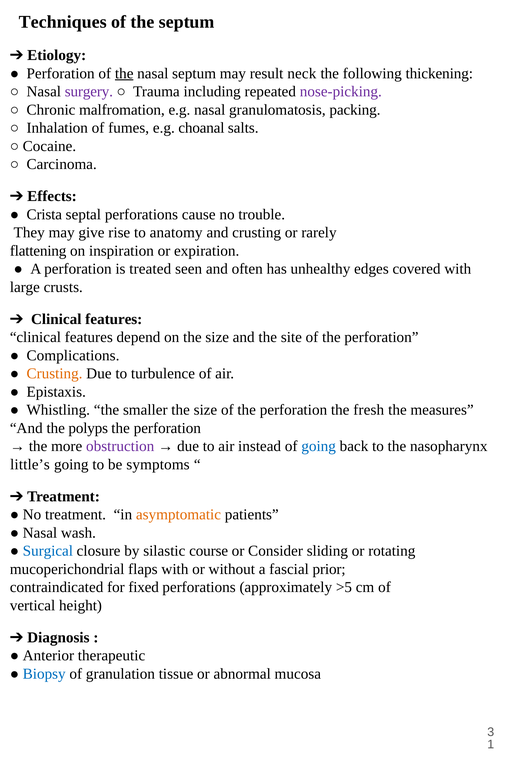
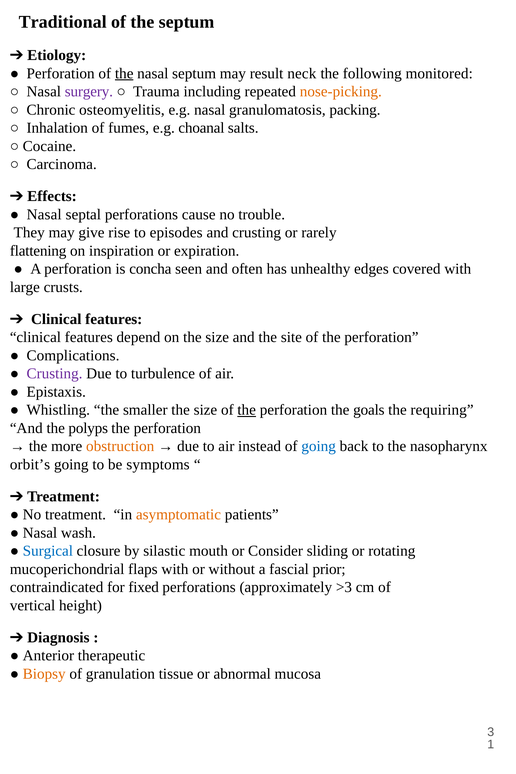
Techniques: Techniques -> Traditional
thickening: thickening -> monitored
nose-picking colour: purple -> orange
malfromation: malfromation -> osteomyelitis
Crista at (44, 214): Crista -> Nasal
anatomy: anatomy -> episodes
treated: treated -> concha
Crusting at (55, 374) colour: orange -> purple
the at (247, 410) underline: none -> present
fresh: fresh -> goals
measures: measures -> requiring
obstruction colour: purple -> orange
little’s: little’s -> orbit’s
course: course -> mouth
>5: >5 -> >3
Biopsy colour: blue -> orange
